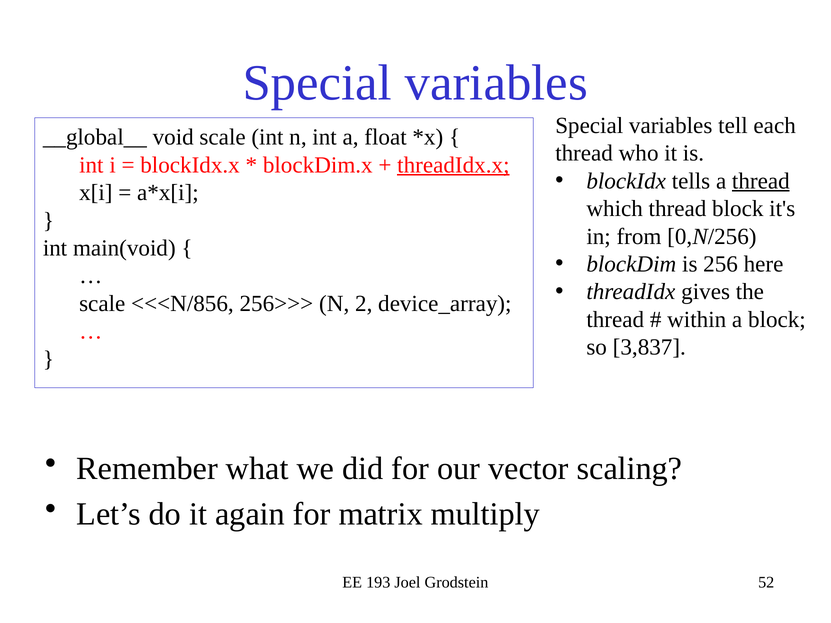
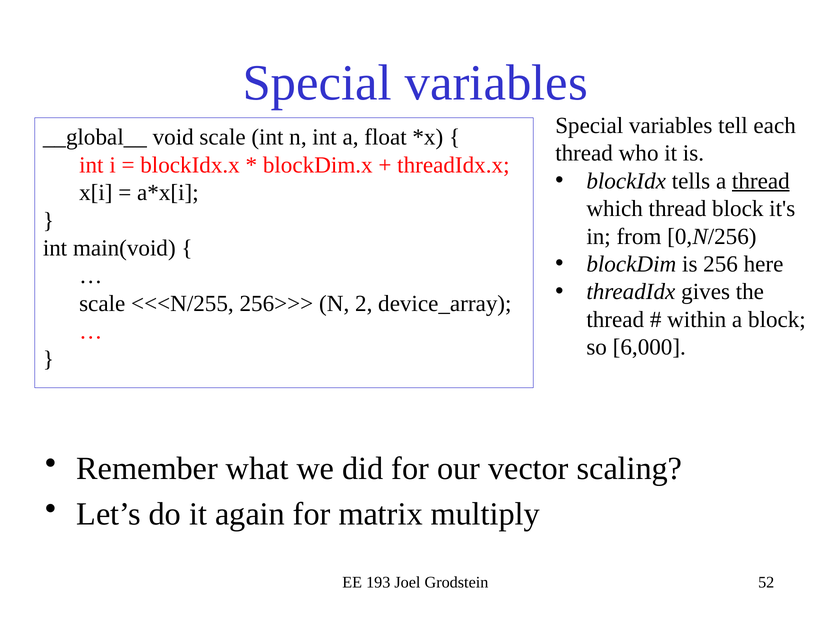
threadIdx.x underline: present -> none
<<<N/856: <<<N/856 -> <<<N/255
3,837: 3,837 -> 6,000
